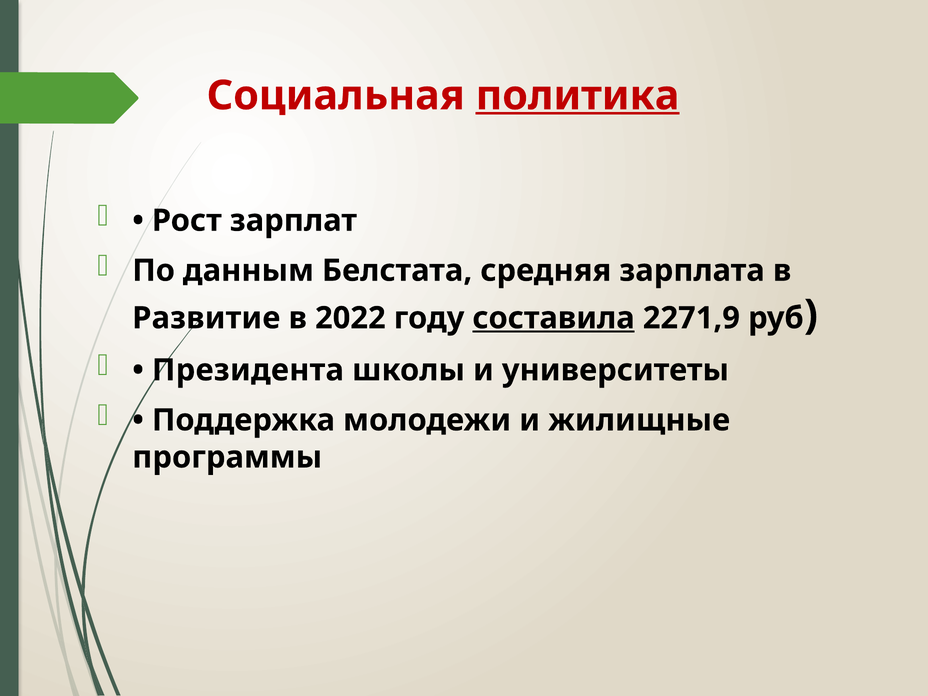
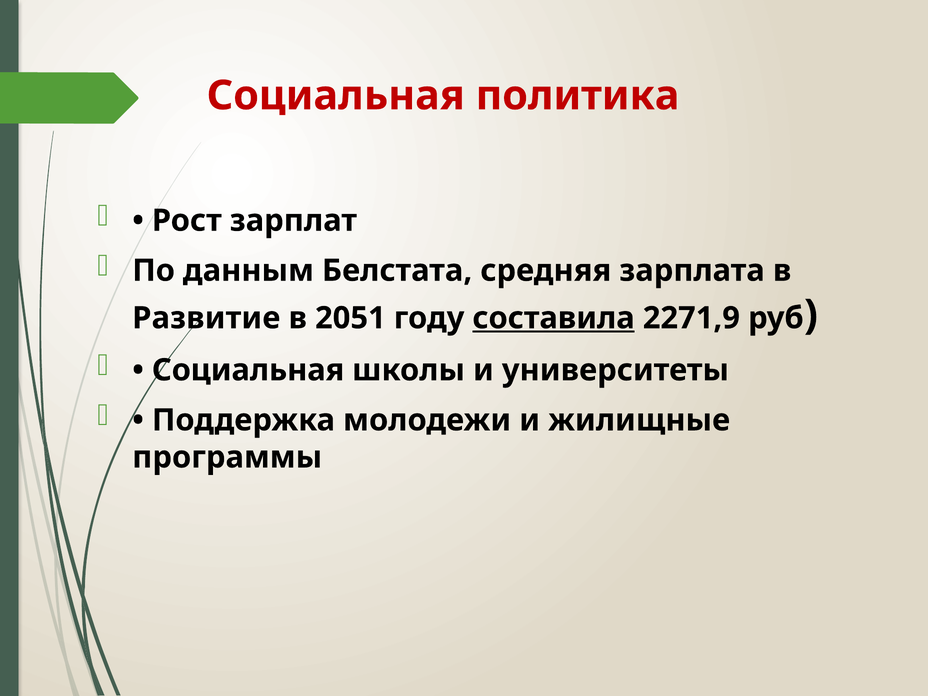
политика underline: present -> none
2022: 2022 -> 2051
Президента at (248, 370): Президента -> Социальная
